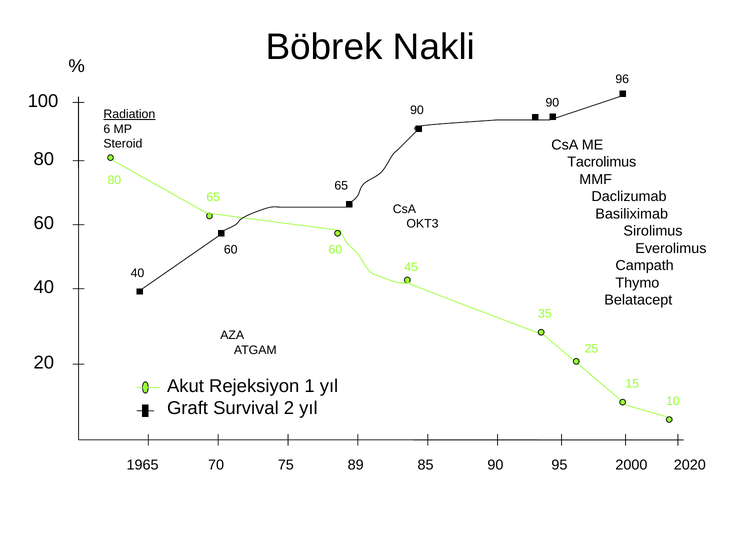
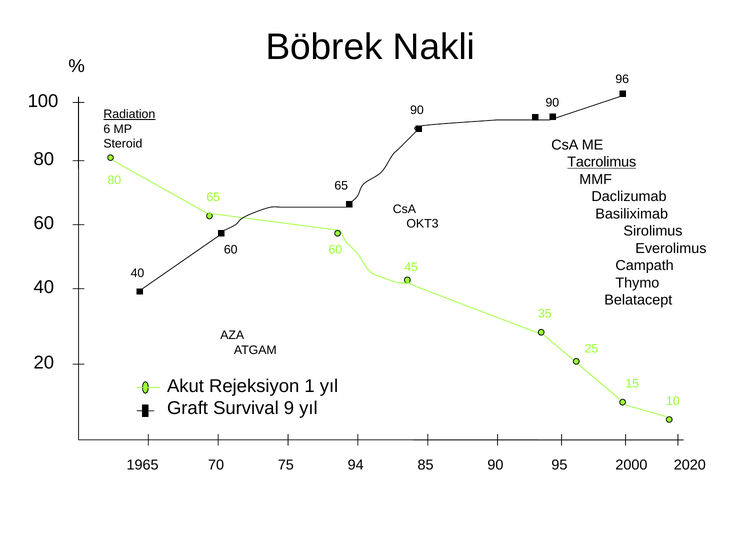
Tacrolimus underline: none -> present
2: 2 -> 9
89: 89 -> 94
